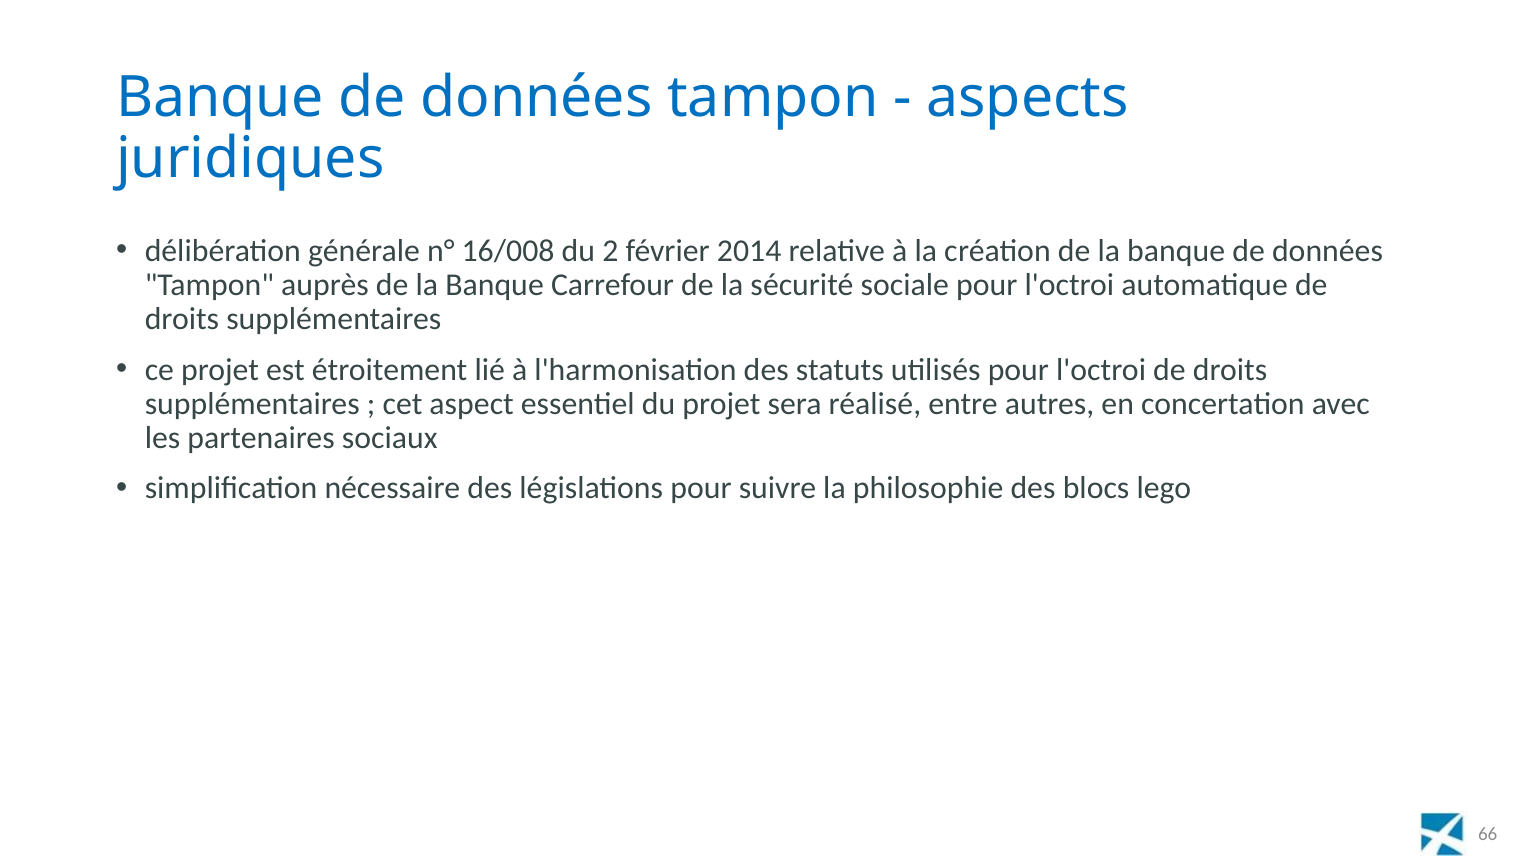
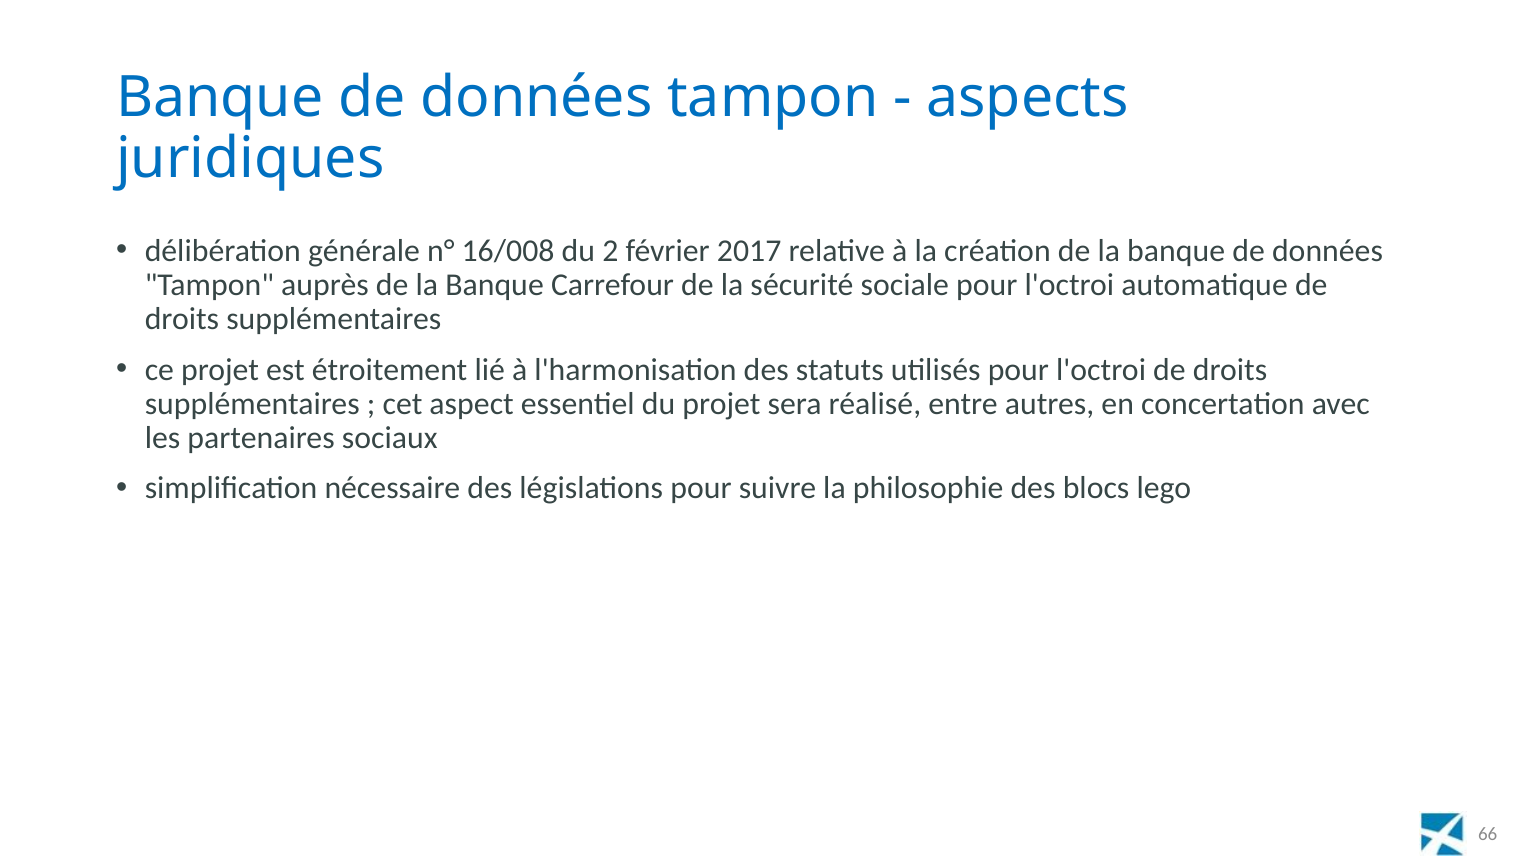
2014: 2014 -> 2017
